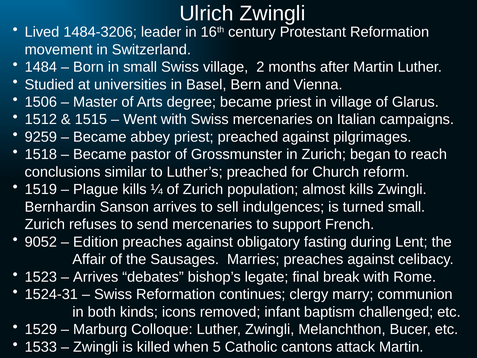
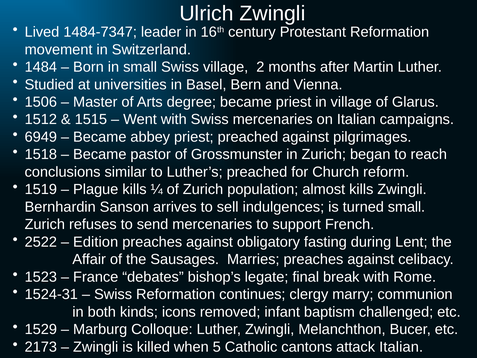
1484-3206: 1484-3206 -> 1484-7347
9259: 9259 -> 6949
9052: 9052 -> 2522
Arrives at (96, 277): Arrives -> France
1533: 1533 -> 2173
attack Martin: Martin -> Italian
